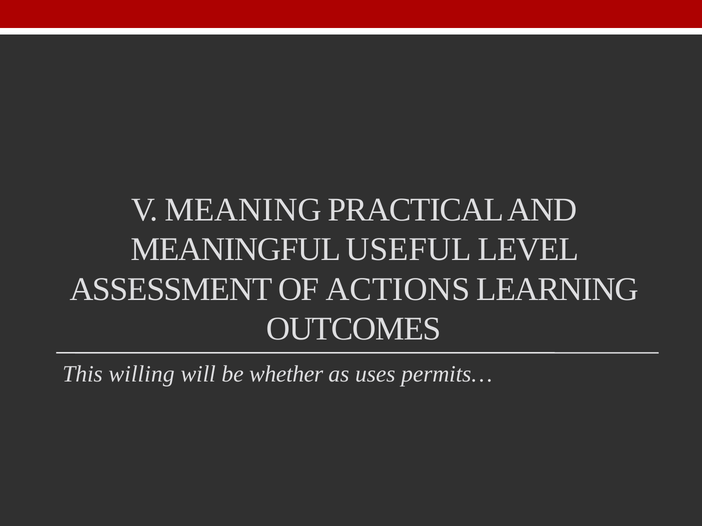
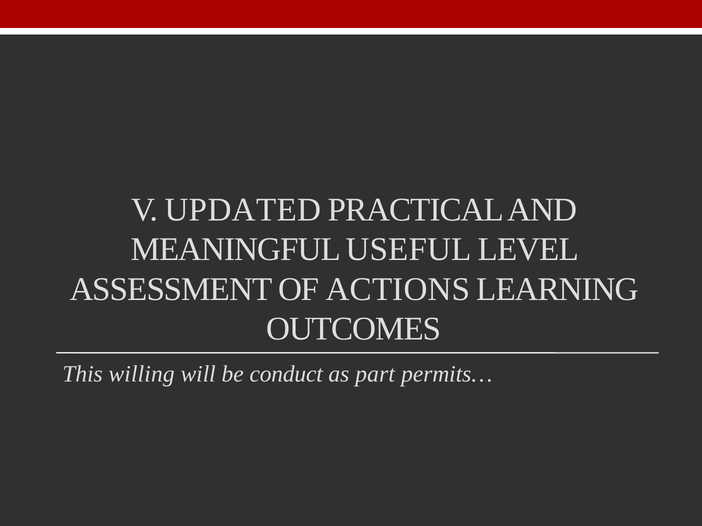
MEANING: MEANING -> UPDATED
whether: whether -> conduct
uses: uses -> part
